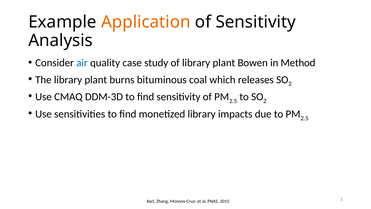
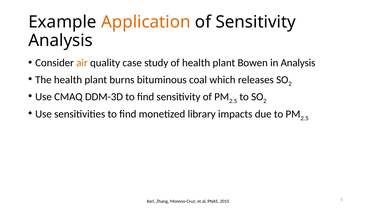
air colour: blue -> orange
of library: library -> health
in Method: Method -> Analysis
The library: library -> health
